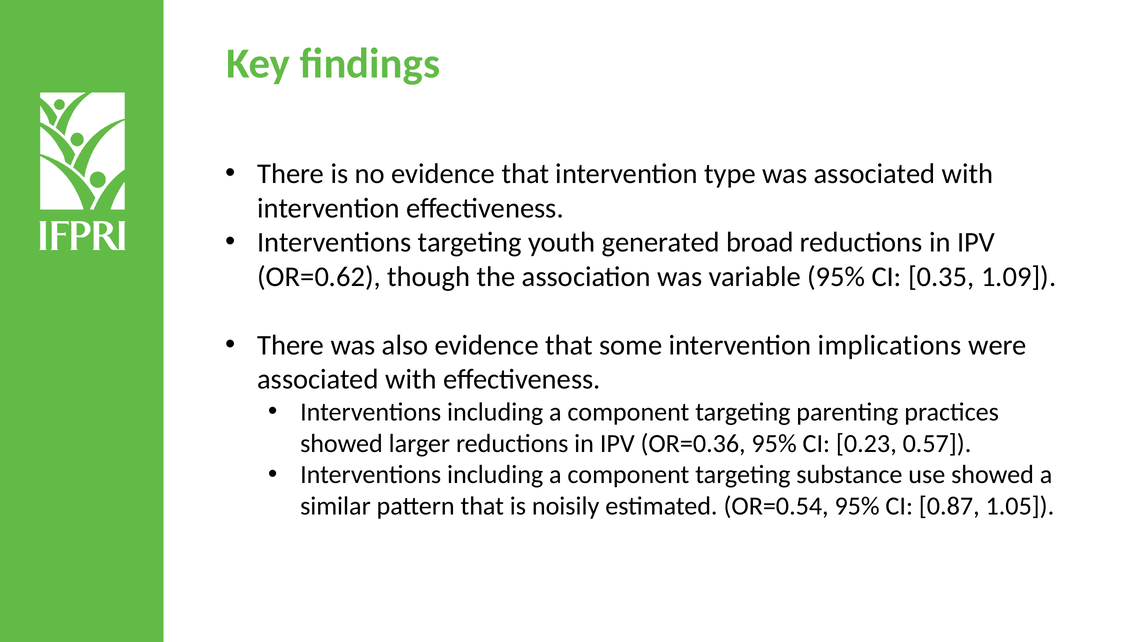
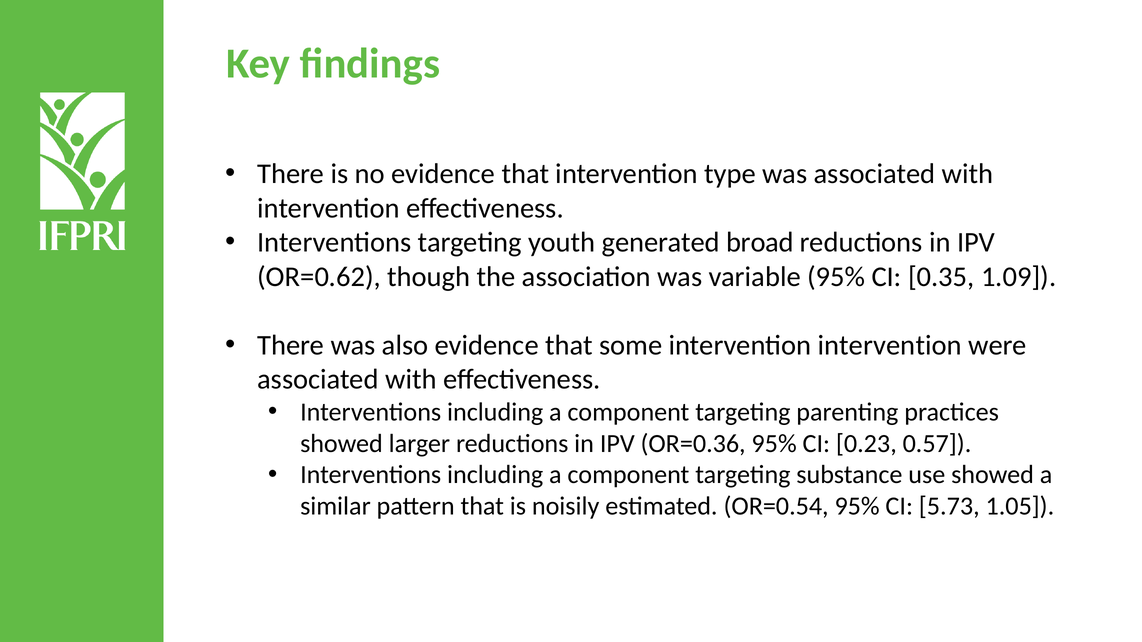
intervention implications: implications -> intervention
0.87: 0.87 -> 5.73
